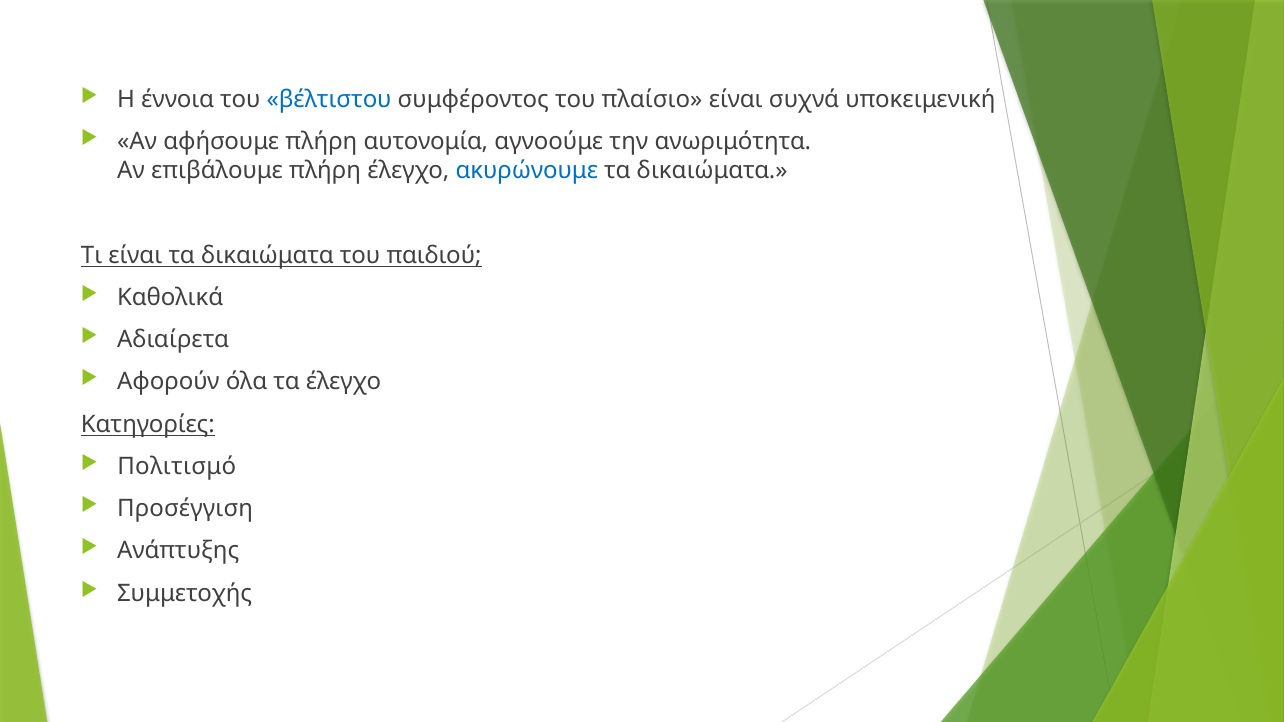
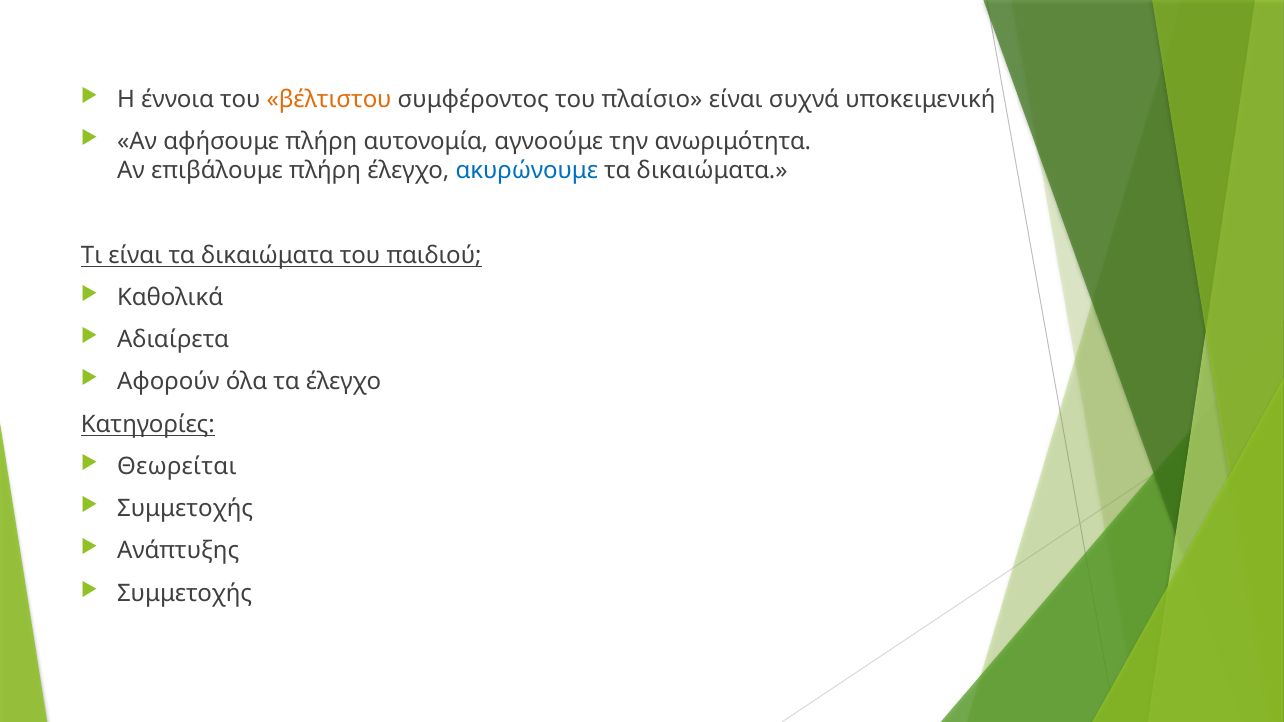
βέλτιστου colour: blue -> orange
Πολιτισμό: Πολιτισμό -> Θεωρείται
Προσέγγιση at (185, 509): Προσέγγιση -> Συμμετοχής
